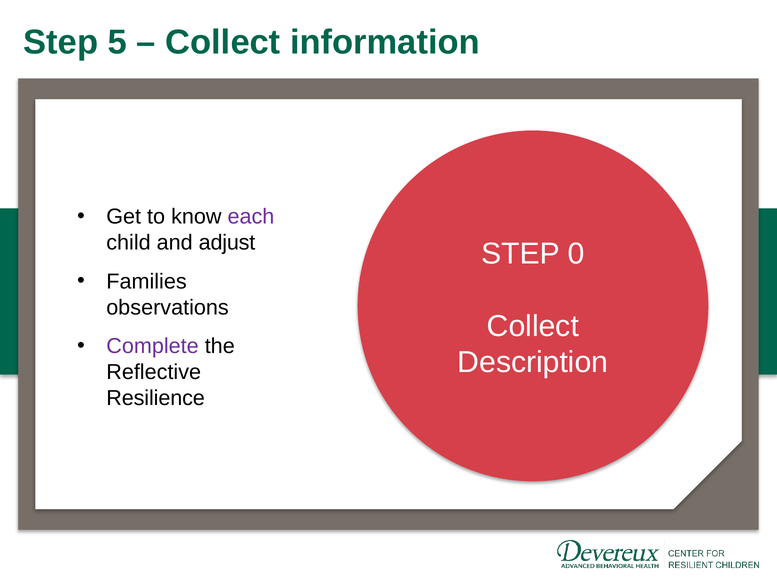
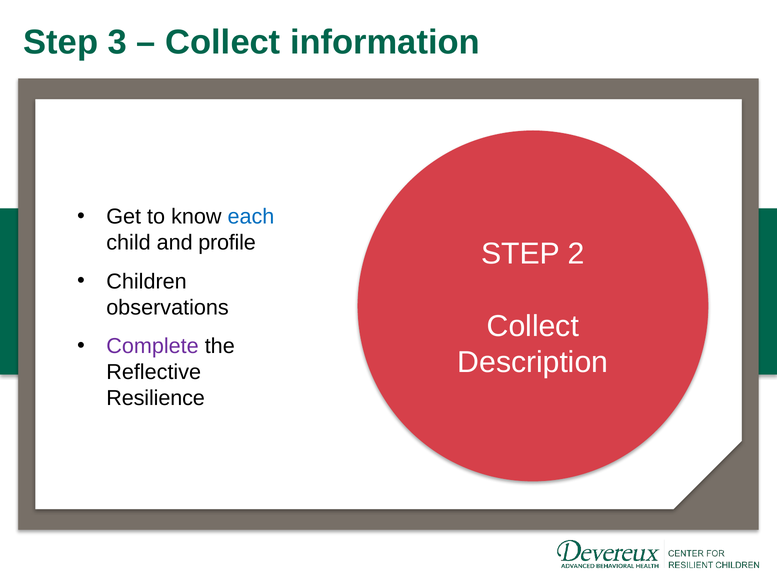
5: 5 -> 3
each colour: purple -> blue
adjust: adjust -> profile
0: 0 -> 2
Families: Families -> Children
